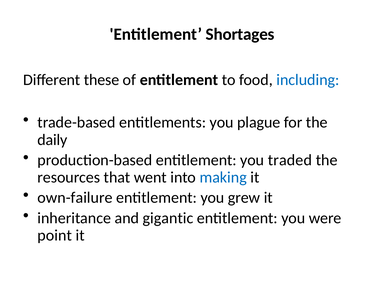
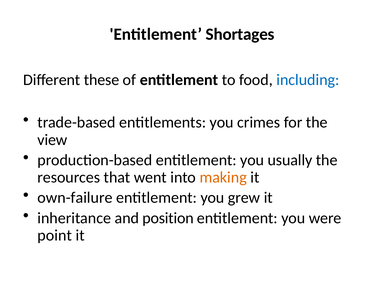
plague: plague -> crimes
daily: daily -> view
traded: traded -> usually
making colour: blue -> orange
gigantic: gigantic -> position
